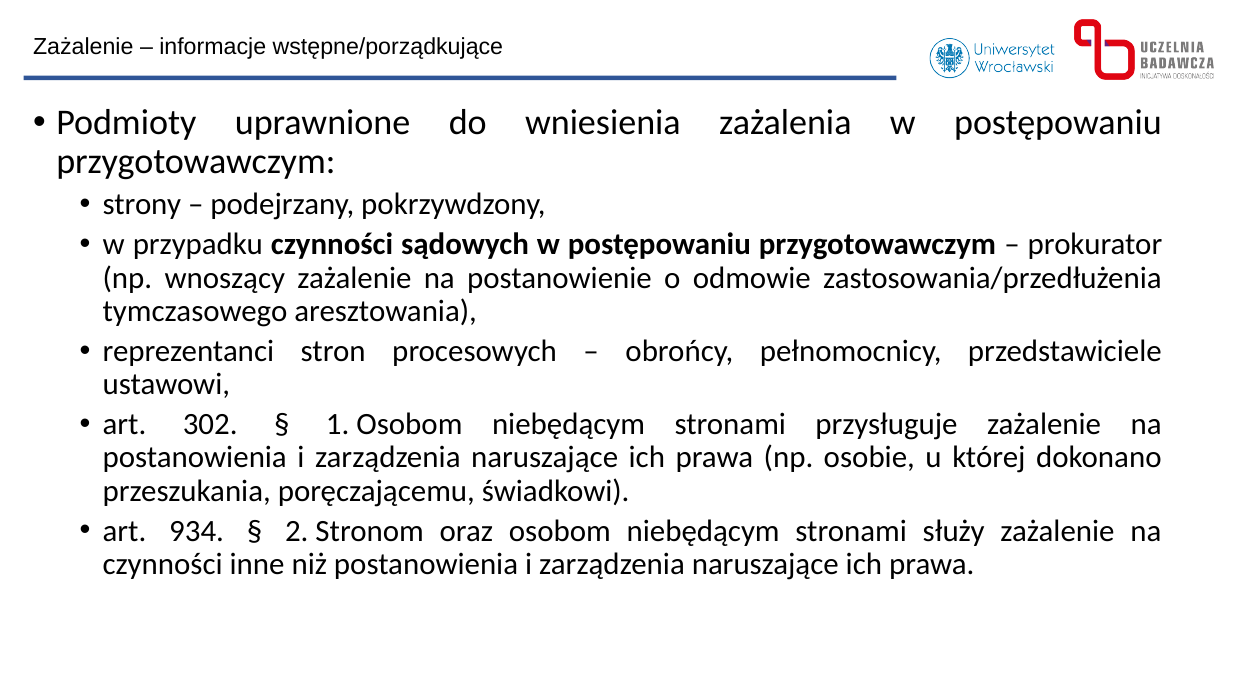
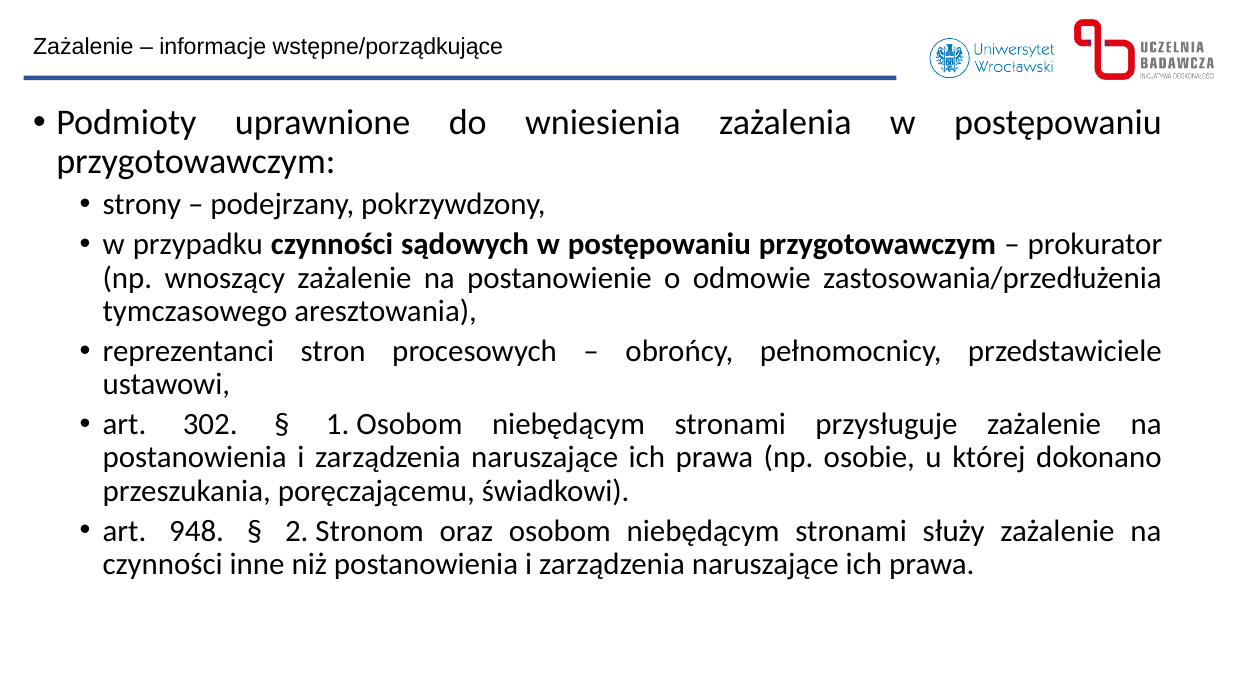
934: 934 -> 948
